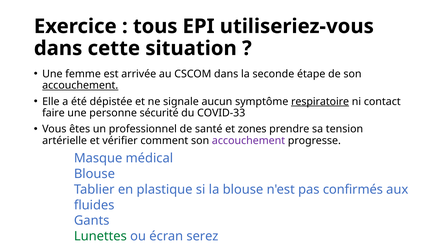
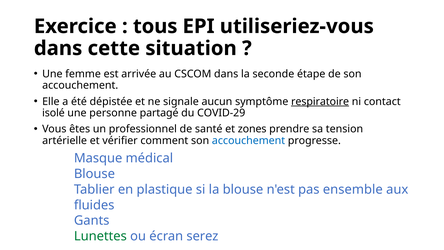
accouchement at (80, 85) underline: present -> none
faire: faire -> isolé
sécurité: sécurité -> partagé
COVID-33: COVID-33 -> COVID-29
accouchement at (249, 141) colour: purple -> blue
confirmés: confirmés -> ensemble
